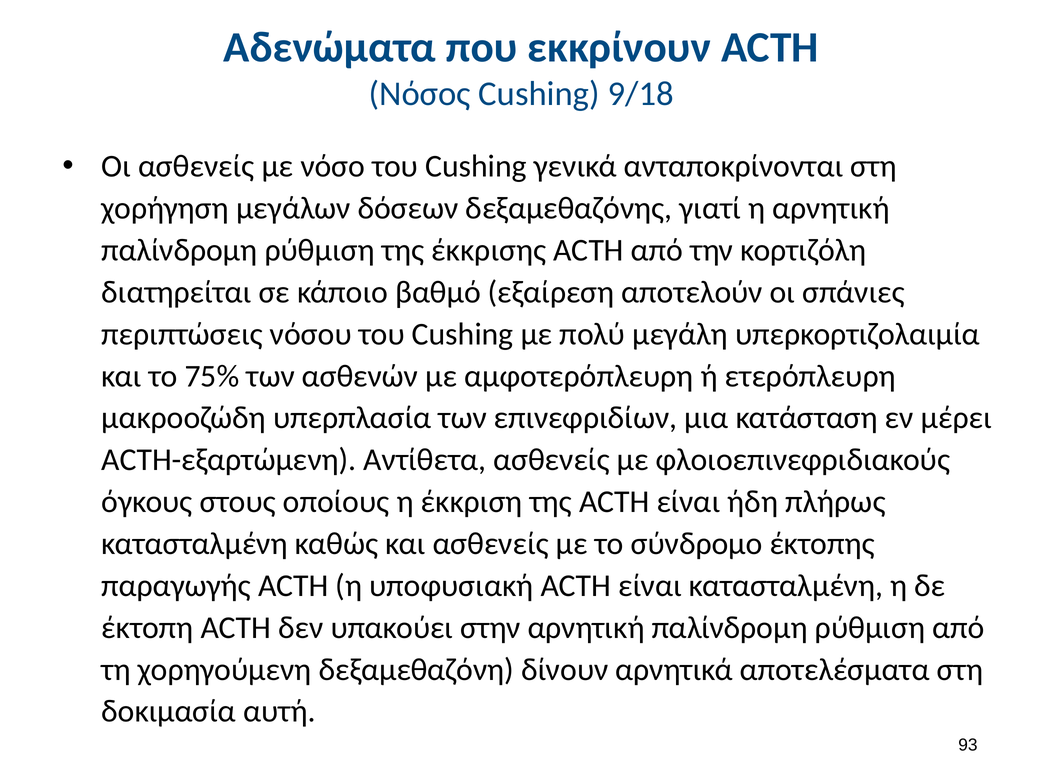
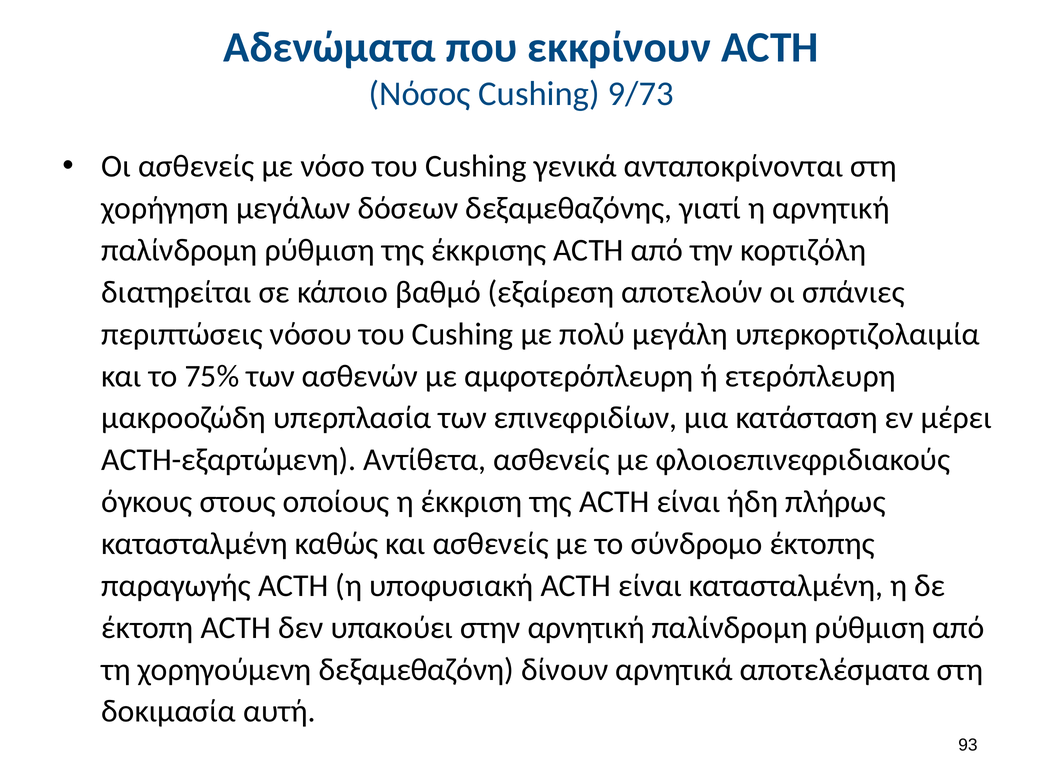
9/18: 9/18 -> 9/73
